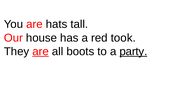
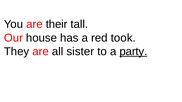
hats: hats -> their
are at (41, 52) underline: present -> none
boots: boots -> sister
